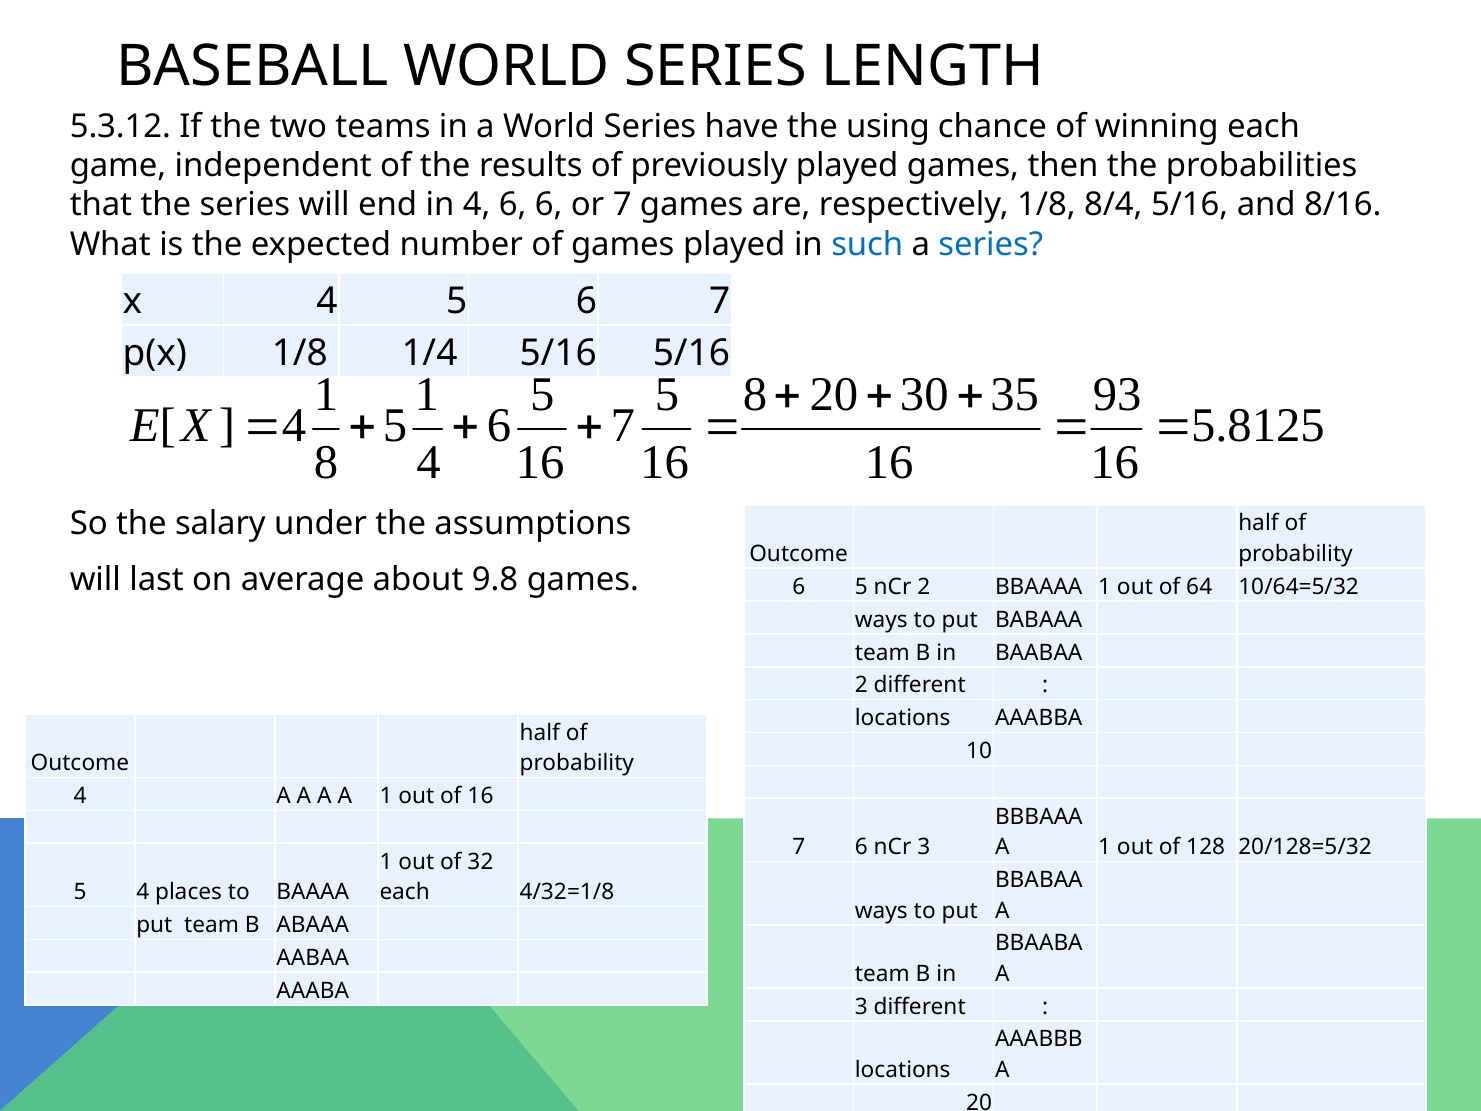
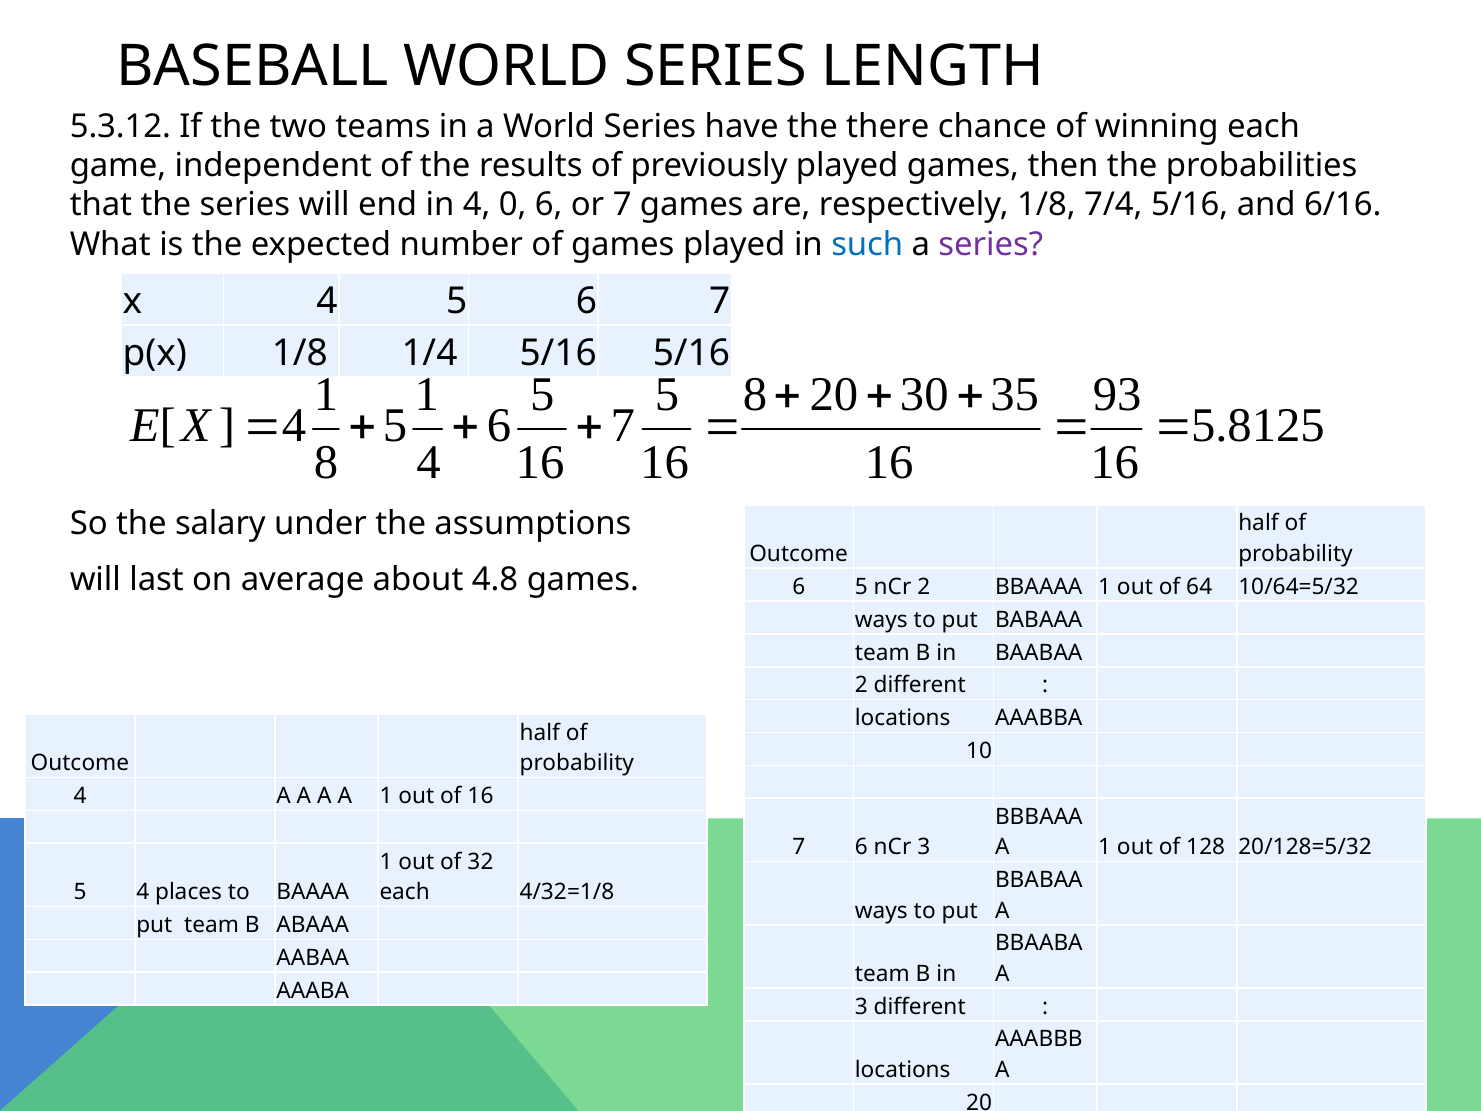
using: using -> there
4 6: 6 -> 0
8/4: 8/4 -> 7/4
8/16: 8/16 -> 6/16
series at (991, 244) colour: blue -> purple
9.8: 9.8 -> 4.8
